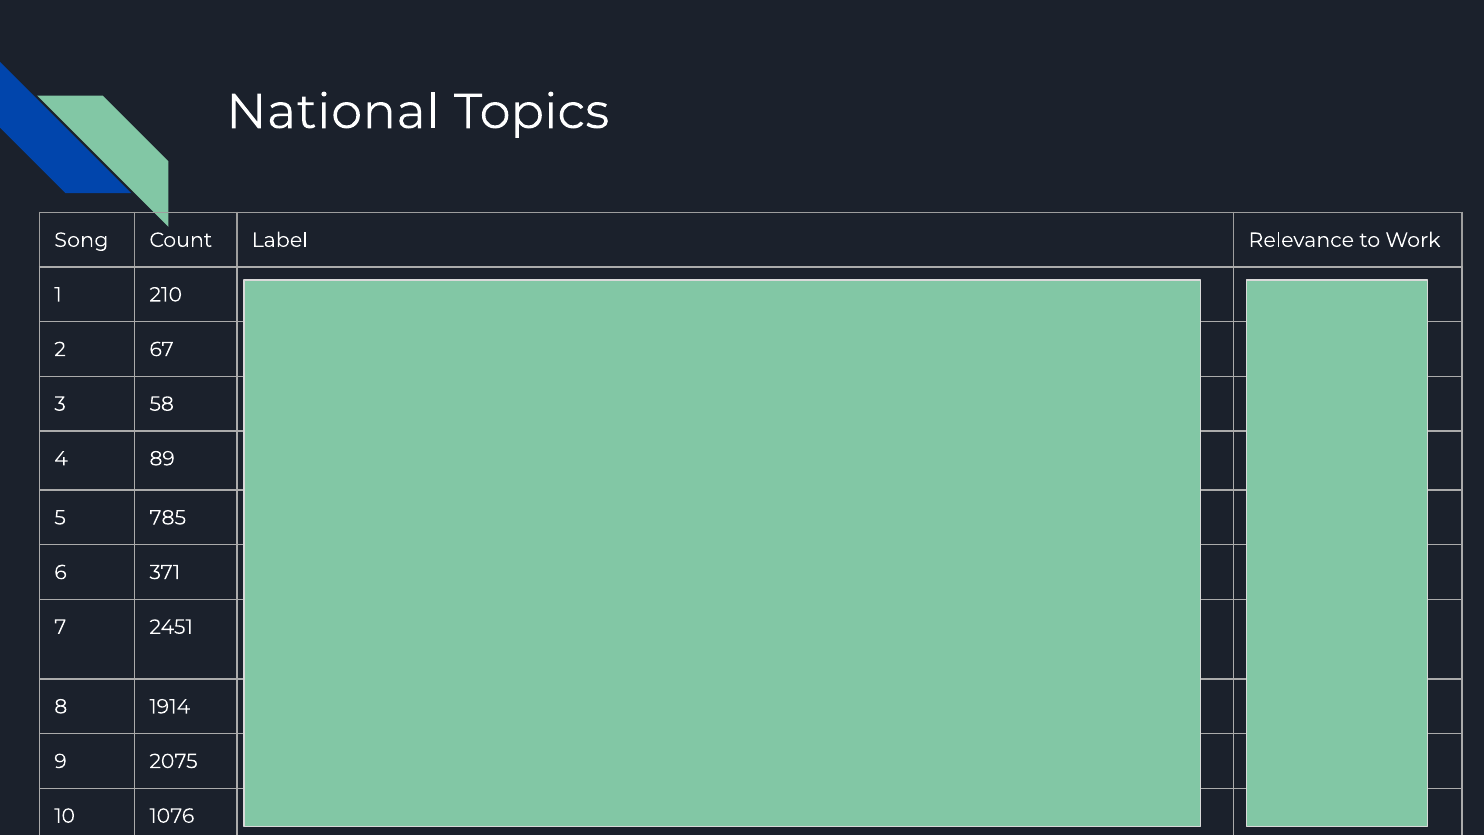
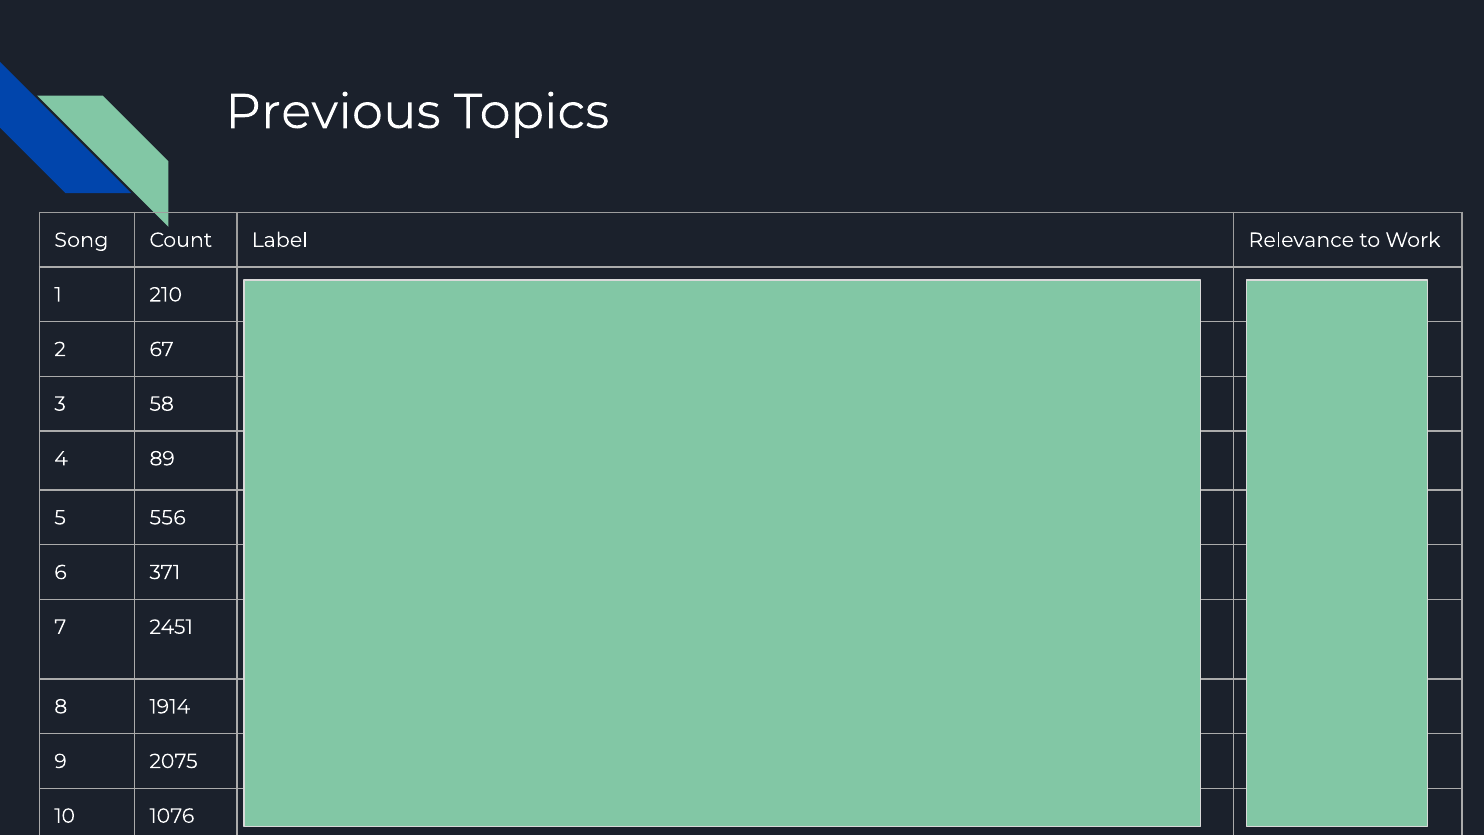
National: National -> Previous
785: 785 -> 556
